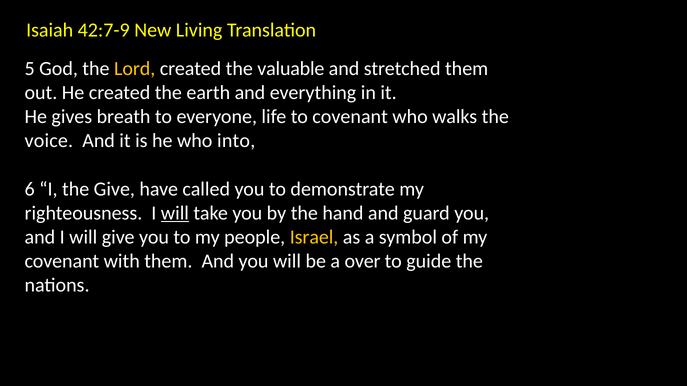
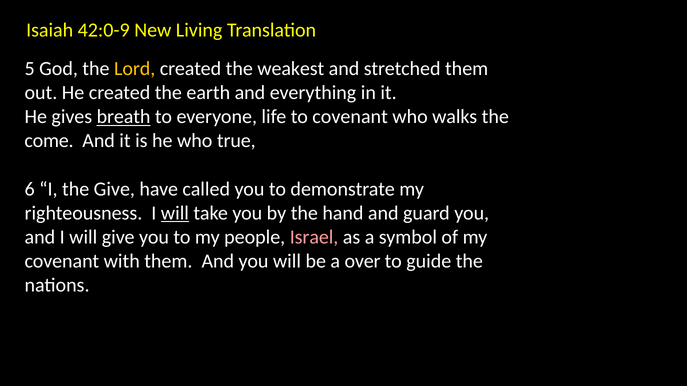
42:7-9: 42:7-9 -> 42:0-9
valuable: valuable -> weakest
breath underline: none -> present
voice: voice -> come
into: into -> true
Israel colour: yellow -> pink
